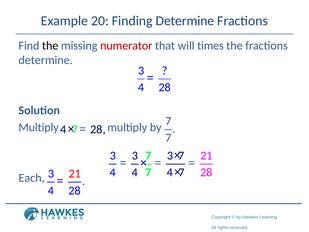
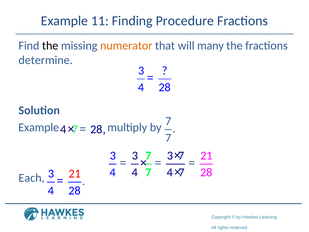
20: 20 -> 11
Finding Determine: Determine -> Procedure
numerator colour: red -> orange
times: times -> many
Multiply at (39, 127): Multiply -> Example
